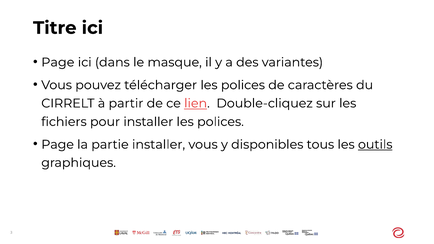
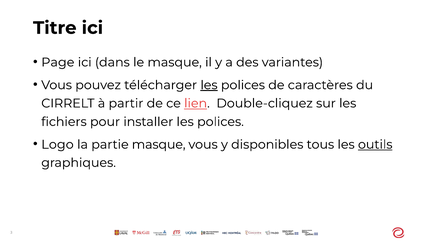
les at (209, 85) underline: none -> present
Page at (58, 145): Page -> Logo
partie installer: installer -> masque
